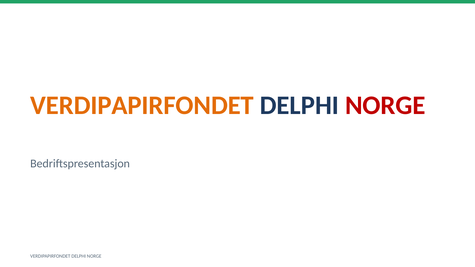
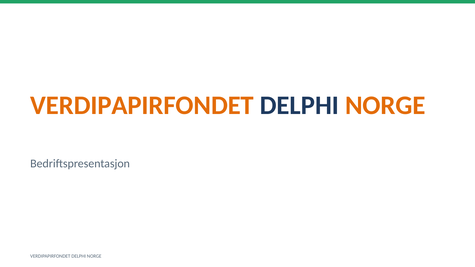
NORGE at (385, 105) colour: red -> orange
